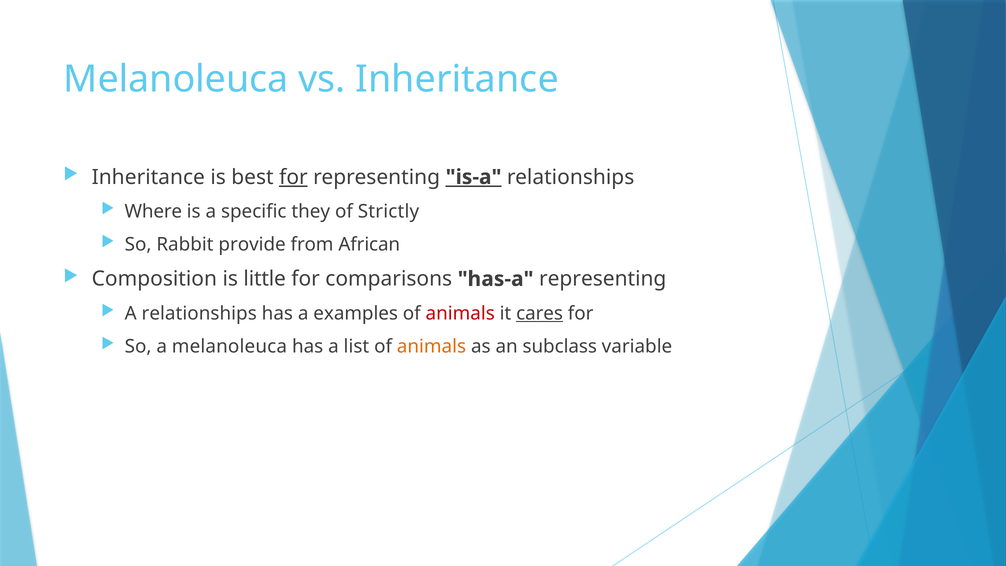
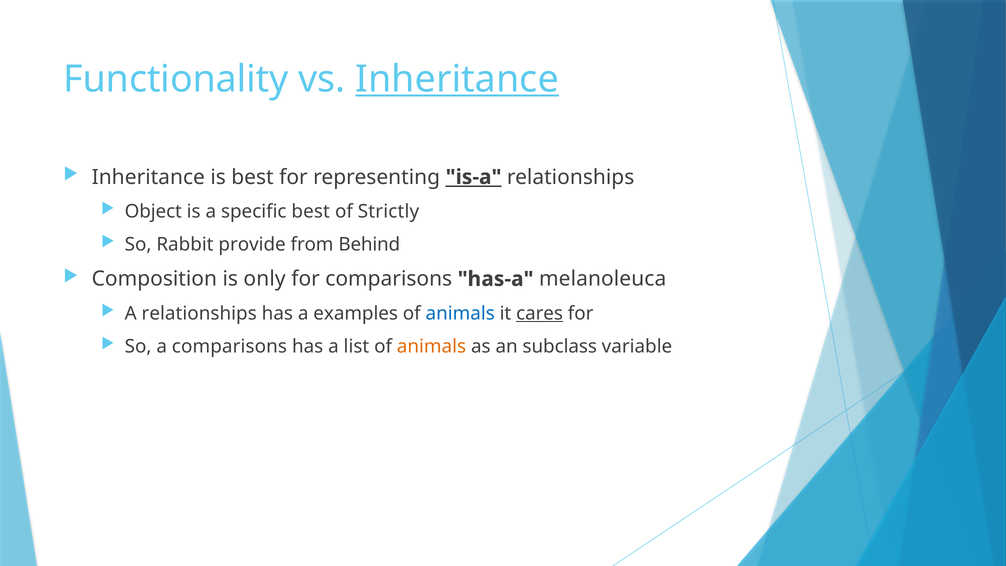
Melanoleuca at (176, 79): Melanoleuca -> Functionality
Inheritance at (457, 79) underline: none -> present
for at (293, 177) underline: present -> none
Where: Where -> Object
specific they: they -> best
African: African -> Behind
little: little -> only
has-a representing: representing -> melanoleuca
animals at (460, 313) colour: red -> blue
a melanoleuca: melanoleuca -> comparisons
